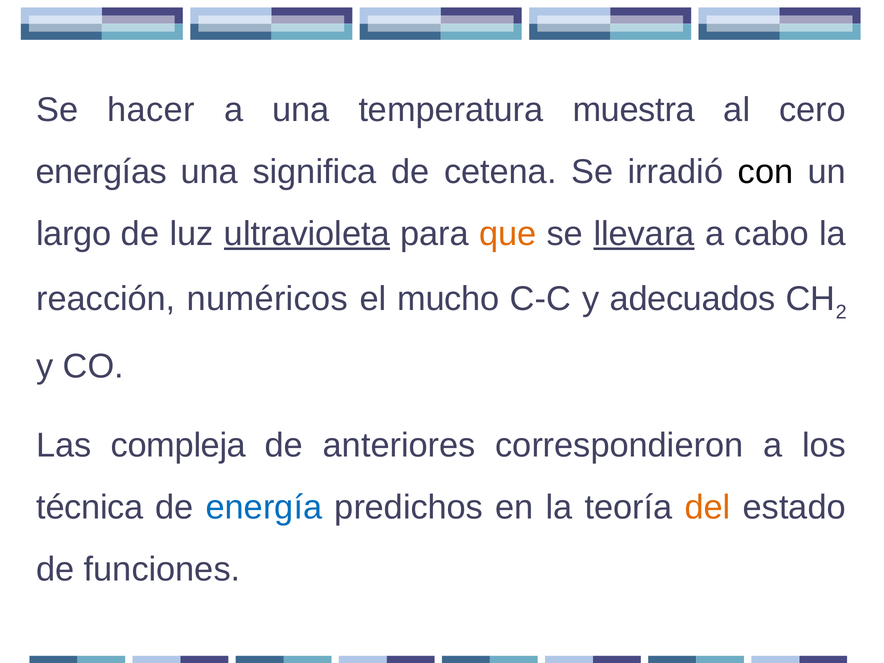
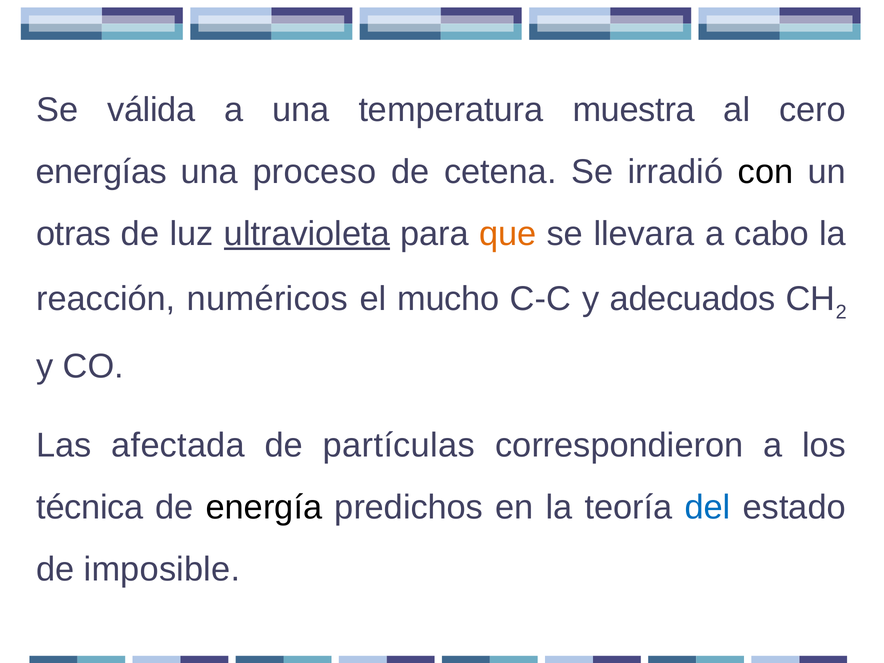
hacer: hacer -> válida
significa: significa -> proceso
largo: largo -> otras
llevara underline: present -> none
compleja: compleja -> afectada
anteriores: anteriores -> partículas
energía colour: blue -> black
del colour: orange -> blue
funciones: funciones -> imposible
